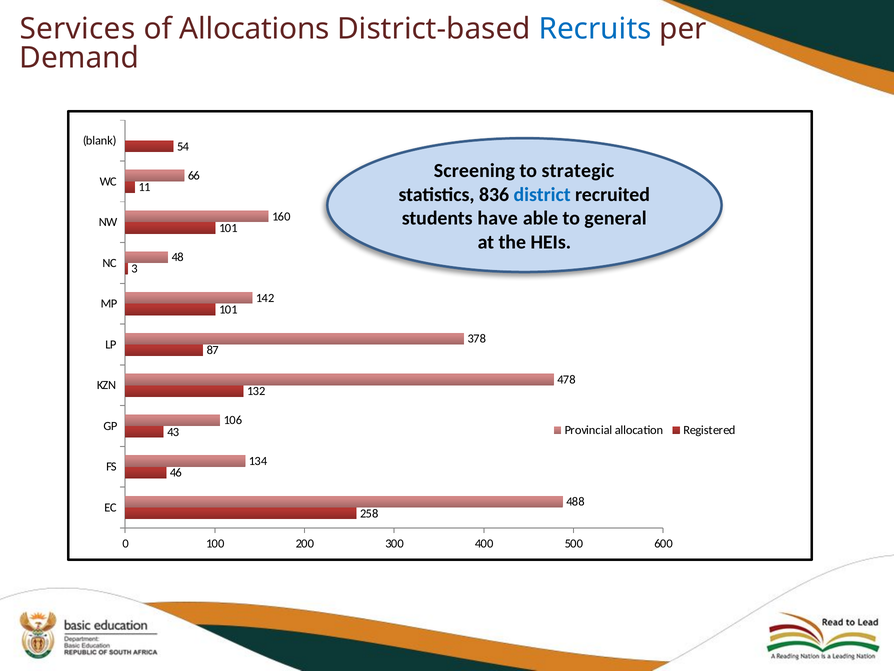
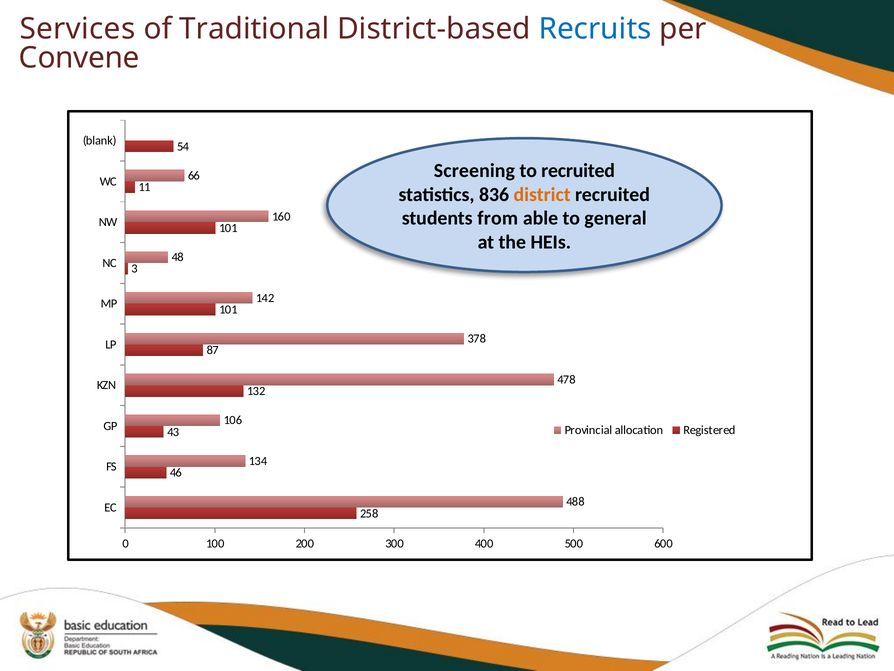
Allocations: Allocations -> Traditional
Demand: Demand -> Convene
to strategic: strategic -> recruited
district colour: blue -> orange
have: have -> from
